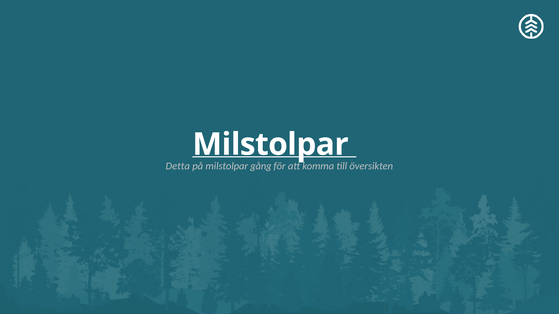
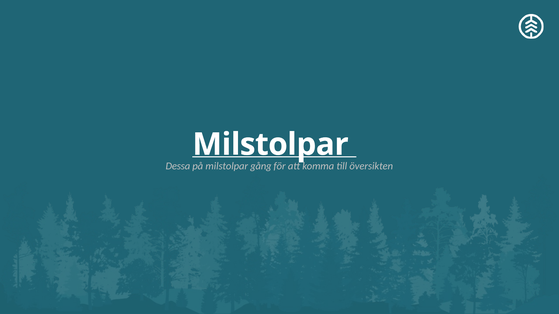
Detta: Detta -> Dessa
